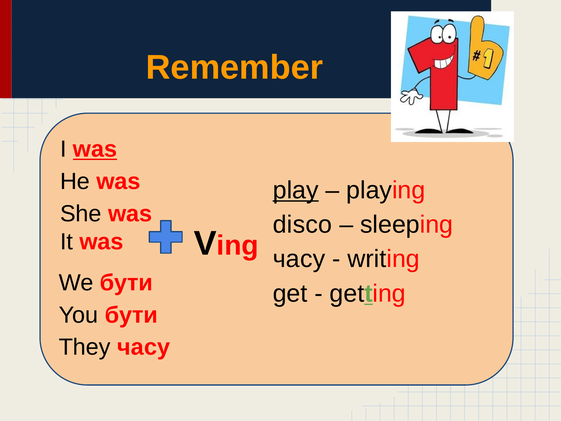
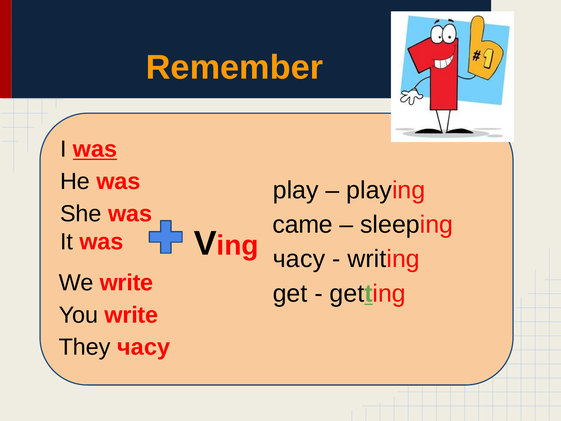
play underline: present -> none
disco: disco -> came
We бути: бути -> write
You бути: бути -> write
